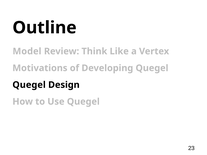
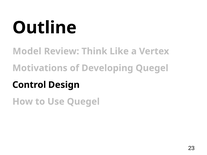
Quegel at (29, 85): Quegel -> Control
